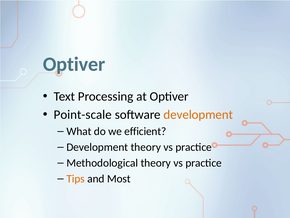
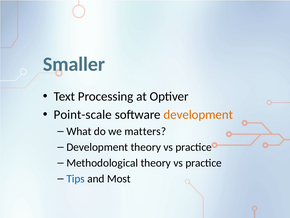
Optiver at (74, 64): Optiver -> Smaller
efficient: efficient -> matters
Tips colour: orange -> blue
